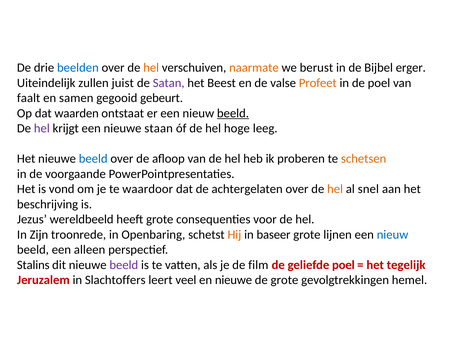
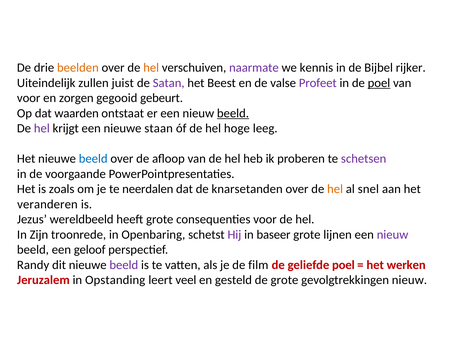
beelden colour: blue -> orange
naarmate colour: orange -> purple
berust: berust -> kennis
erger: erger -> rijker
Profeet colour: orange -> purple
poel at (379, 83) underline: none -> present
faalt at (29, 98): faalt -> voor
samen: samen -> zorgen
schetsen colour: orange -> purple
vond: vond -> zoals
waardoor: waardoor -> neerdalen
achtergelaten: achtergelaten -> knarsetanden
beschrijving: beschrijving -> veranderen
Hij colour: orange -> purple
nieuw at (393, 235) colour: blue -> purple
alleen: alleen -> geloof
Stalins: Stalins -> Randy
tegelijk: tegelijk -> werken
Slachtoffers: Slachtoffers -> Opstanding
en nieuwe: nieuwe -> gesteld
gevolgtrekkingen hemel: hemel -> nieuw
